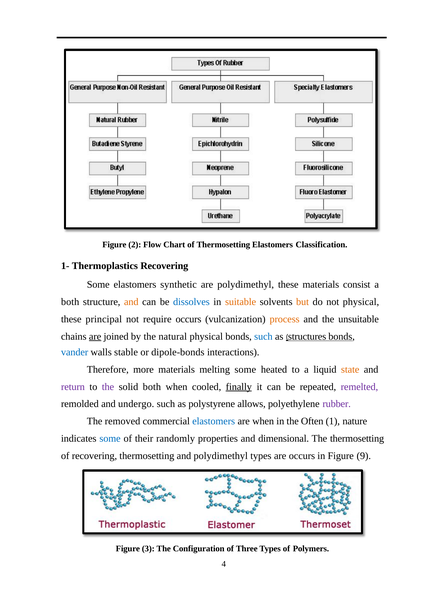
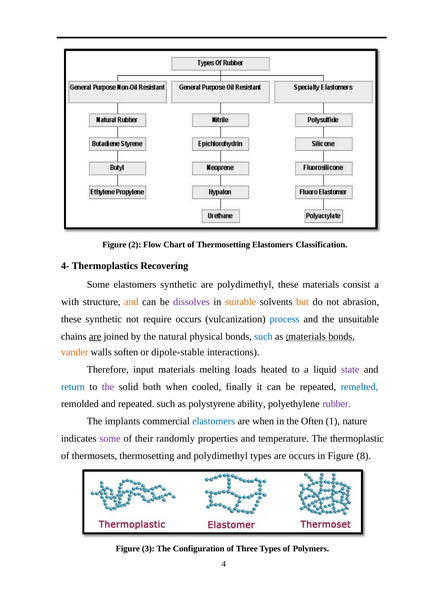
1-: 1- -> 4-
both at (70, 302): both -> with
dissolves colour: blue -> purple
not physical: physical -> abrasion
these principal: principal -> synthetic
process colour: orange -> blue
structures at (307, 337): structures -> materials
vander colour: blue -> orange
stable: stable -> soften
dipole-bonds: dipole-bonds -> dipole-stable
more: more -> input
melting some: some -> loads
state colour: orange -> purple
return colour: purple -> blue
finally underline: present -> none
remelted colour: purple -> blue
and undergo: undergo -> repeated
allows: allows -> ability
removed: removed -> implants
some at (110, 439) colour: blue -> purple
dimensional: dimensional -> temperature
The thermosetting: thermosetting -> thermoplastic
of recovering: recovering -> thermosets
9: 9 -> 8
